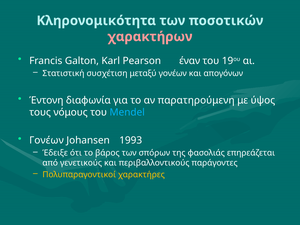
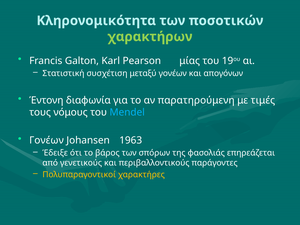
χαρακτήρων colour: pink -> light green
έναν: έναν -> μίας
ύψος: ύψος -> τιμές
1993: 1993 -> 1963
